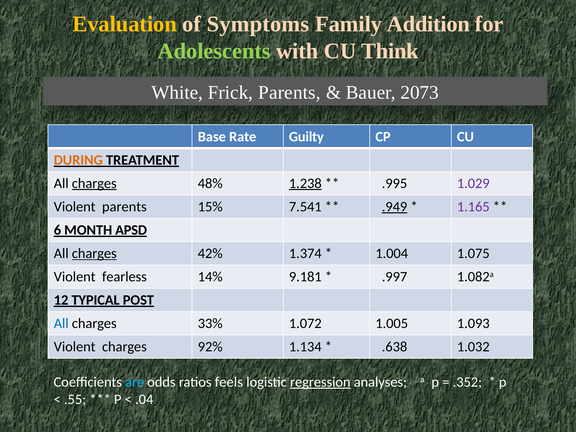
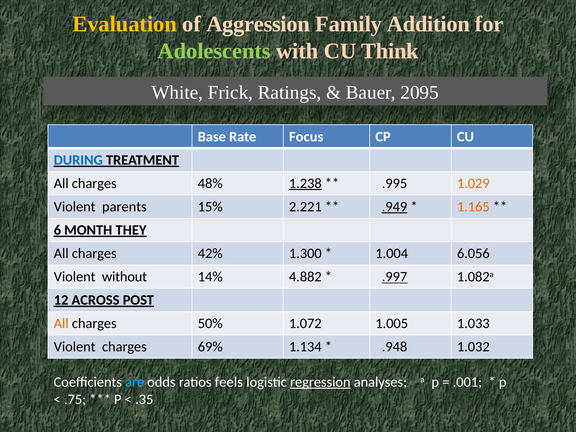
Symptoms: Symptoms -> Aggression
Frick Parents: Parents -> Ratings
2073: 2073 -> 2095
Guilty: Guilty -> Focus
DURING colour: orange -> blue
charges at (94, 183) underline: present -> none
1.029 colour: purple -> orange
7.541: 7.541 -> 2.221
1.165 colour: purple -> orange
APSD: APSD -> THEY
charges at (94, 253) underline: present -> none
1.374: 1.374 -> 1.300
1.075: 1.075 -> 6.056
fearless: fearless -> without
9.181: 9.181 -> 4.882
.997 underline: none -> present
TYPICAL: TYPICAL -> ACROSS
All at (61, 324) colour: blue -> orange
33%: 33% -> 50%
1.093: 1.093 -> 1.033
92%: 92% -> 69%
.638: .638 -> .948
.352: .352 -> .001
.55: .55 -> .75
.04: .04 -> .35
